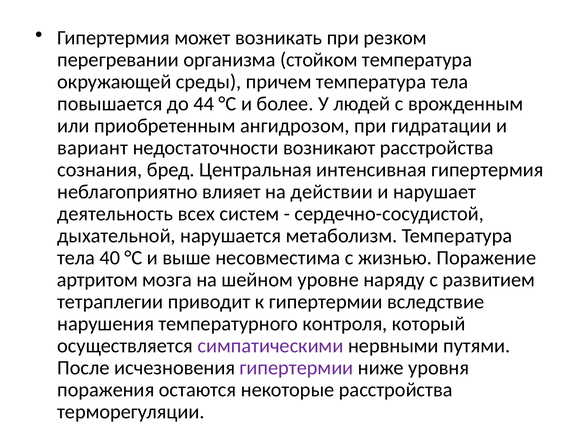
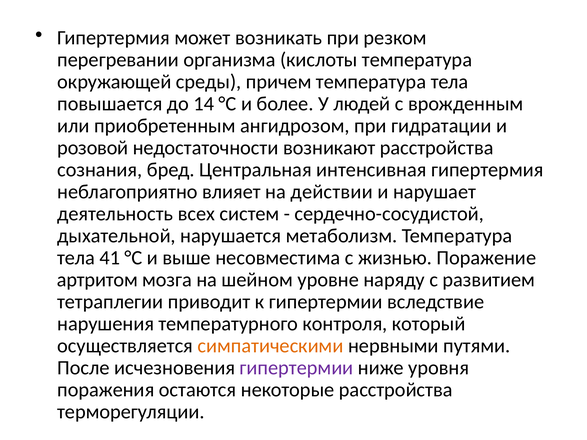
стойком: стойком -> кислоты
44: 44 -> 14
вариант: вариант -> розовой
40: 40 -> 41
симпатическими colour: purple -> orange
